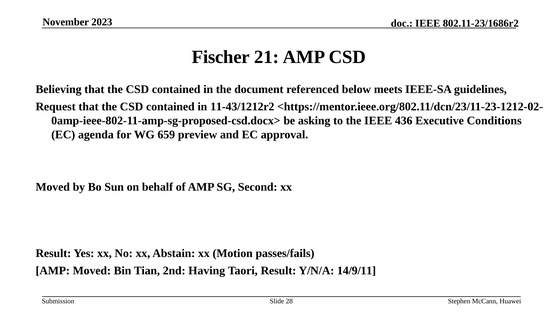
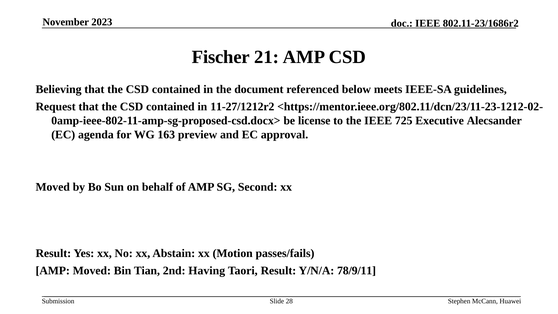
11-43/1212r2: 11-43/1212r2 -> 11-27/1212r2
asking: asking -> license
436: 436 -> 725
Conditions: Conditions -> Alecsander
659: 659 -> 163
14/9/11: 14/9/11 -> 78/9/11
